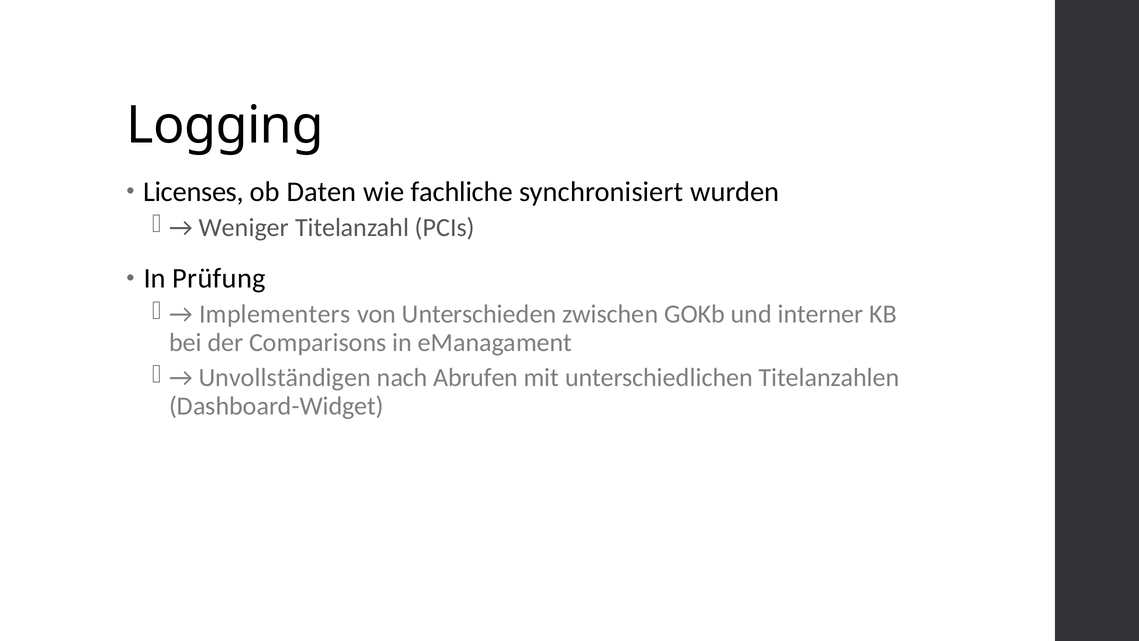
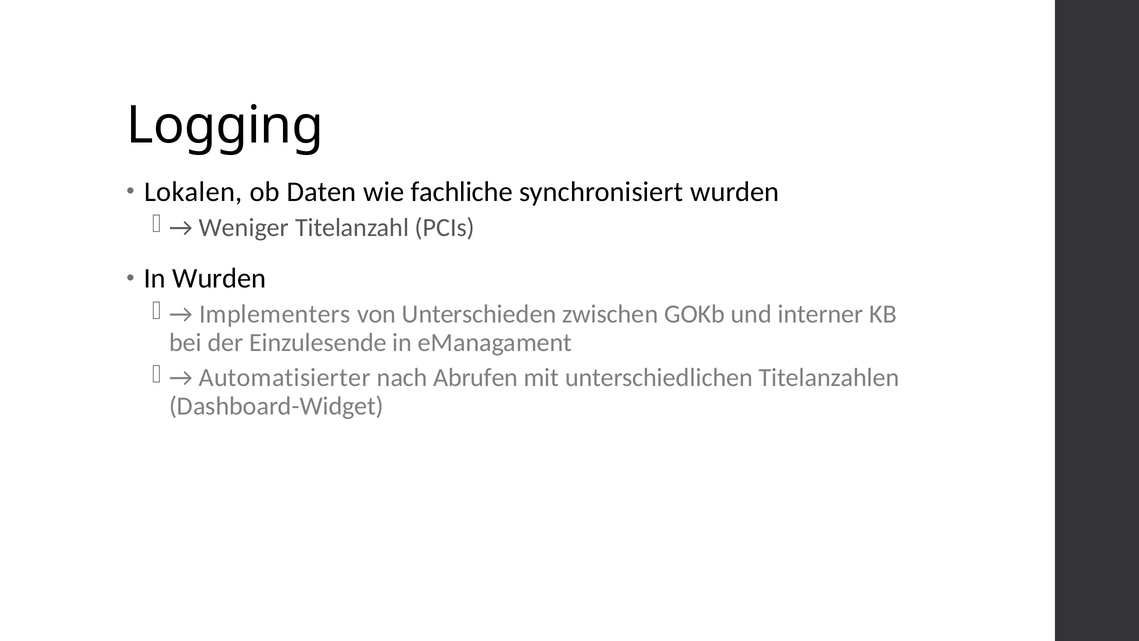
Licenses: Licenses -> Lokalen
In Prüfung: Prüfung -> Wurden
Comparisons: Comparisons -> Einzulesende
Unvollständigen: Unvollständigen -> Automatisierter
